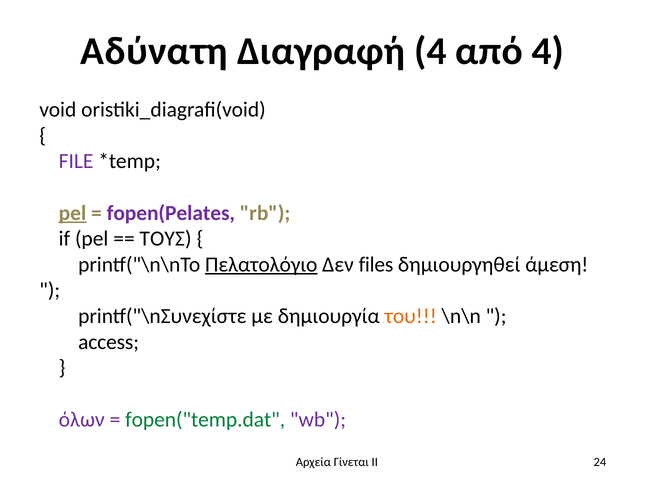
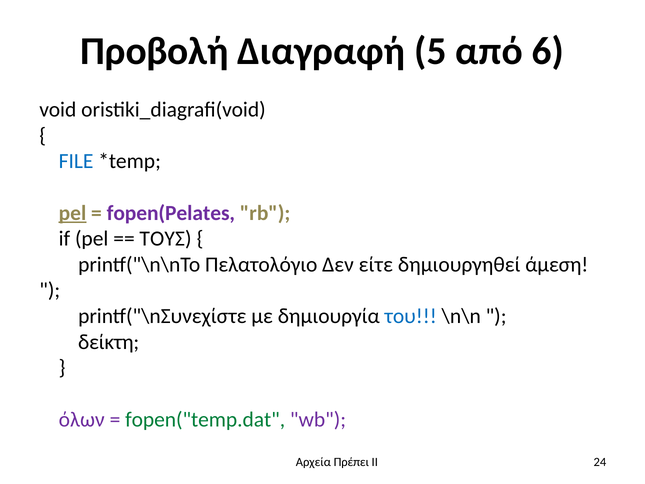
Αδύνατη: Αδύνατη -> Προβολή
Διαγραφή 4: 4 -> 5
από 4: 4 -> 6
FILE colour: purple -> blue
Πελατολόγιο underline: present -> none
files: files -> είτε
του colour: orange -> blue
access: access -> δείκτη
Γίνεται: Γίνεται -> Πρέπει
